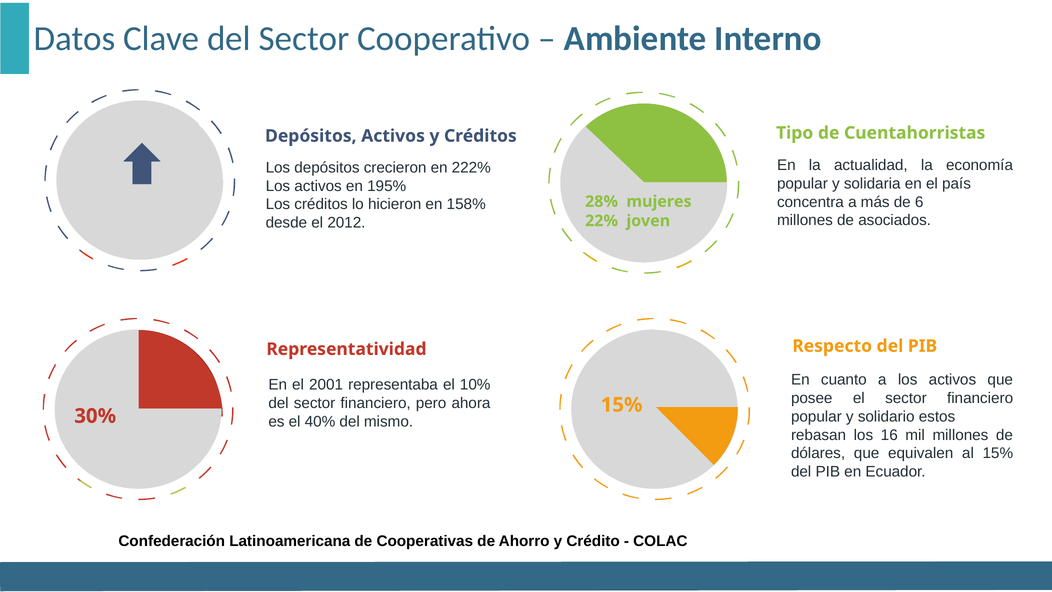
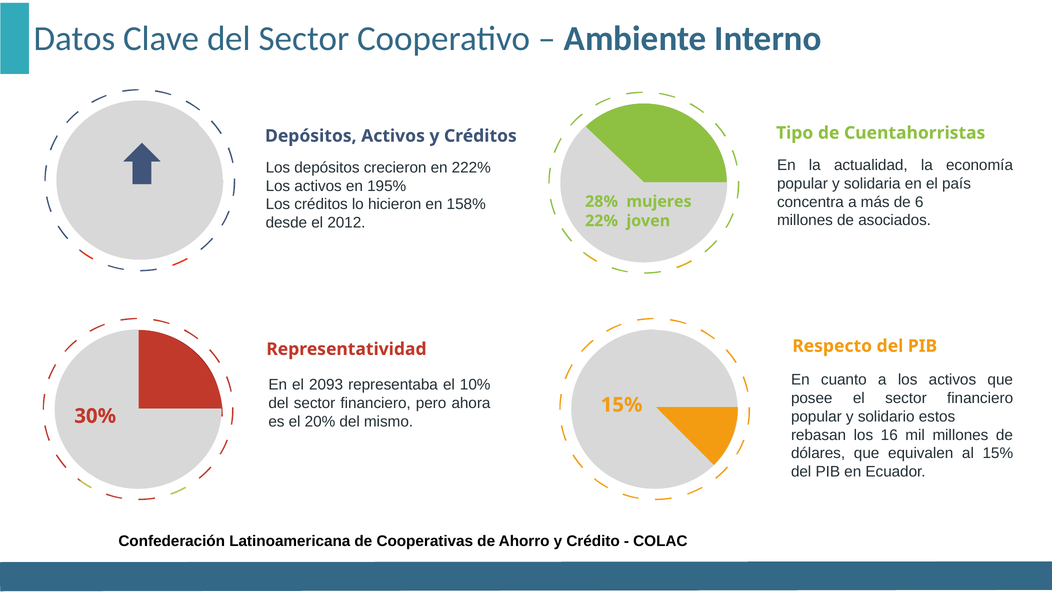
2001: 2001 -> 2093
40%: 40% -> 20%
